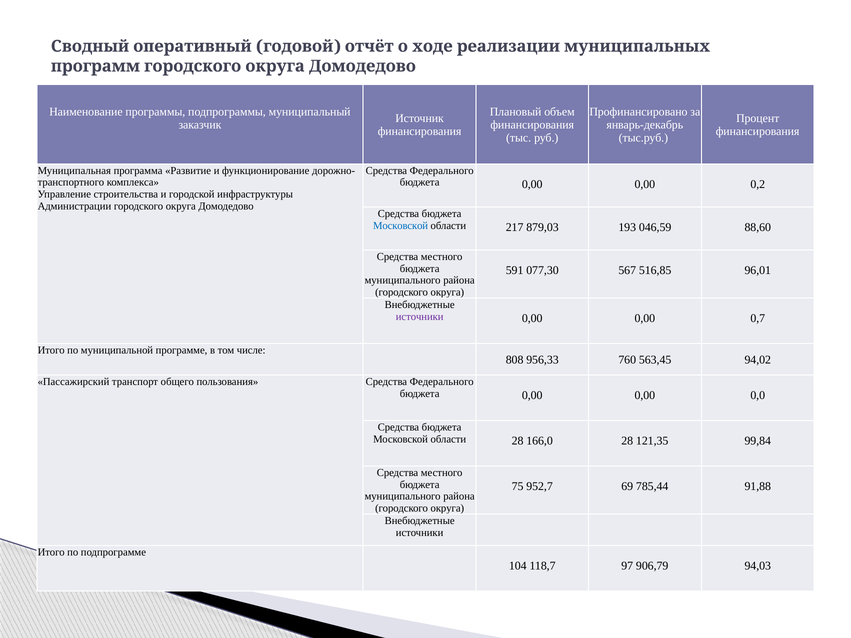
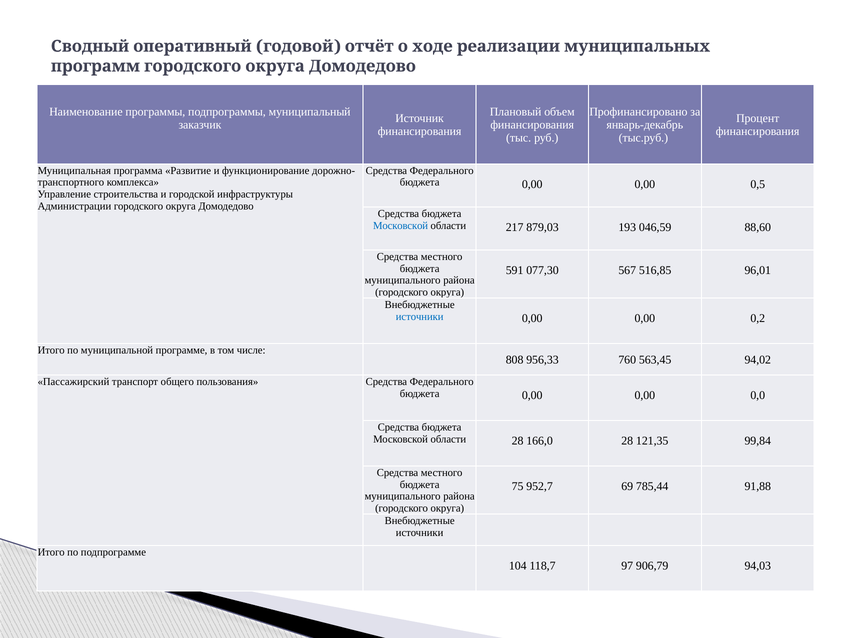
0,2: 0,2 -> 0,5
источники at (420, 317) colour: purple -> blue
0,7: 0,7 -> 0,2
